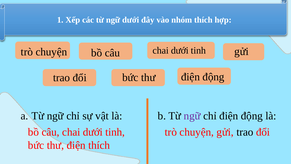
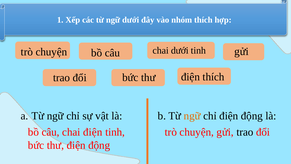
thư điện động: động -> thích
ngữ at (192, 116) colour: purple -> orange
dưới at (93, 132): dưới -> điện
thư điện thích: thích -> động
